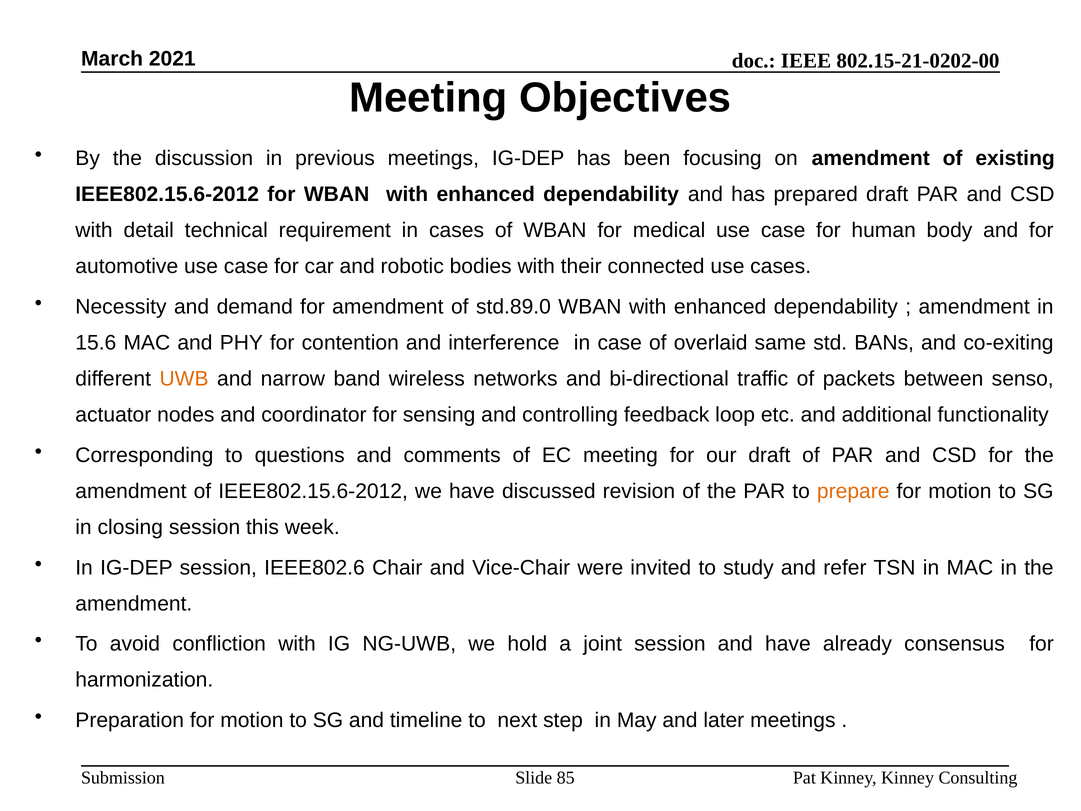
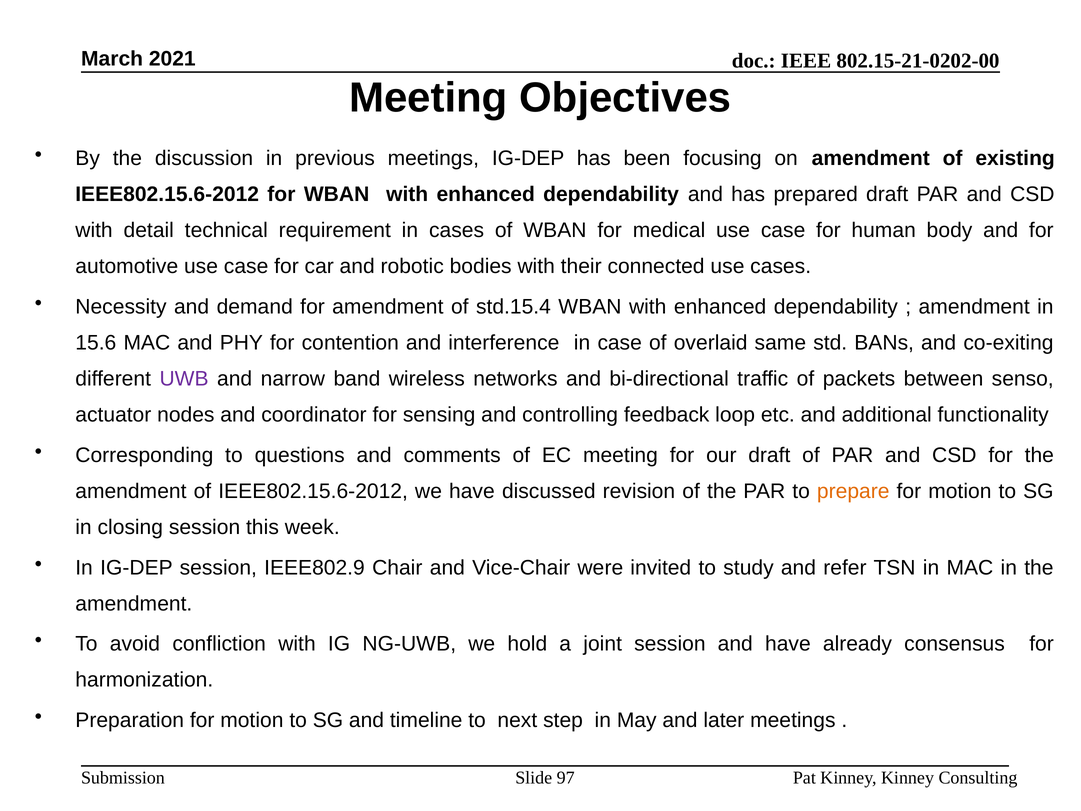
std.89.0: std.89.0 -> std.15.4
UWB colour: orange -> purple
IEEE802.6: IEEE802.6 -> IEEE802.9
85: 85 -> 97
